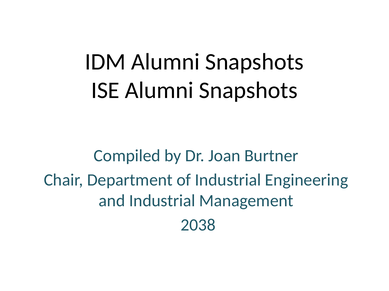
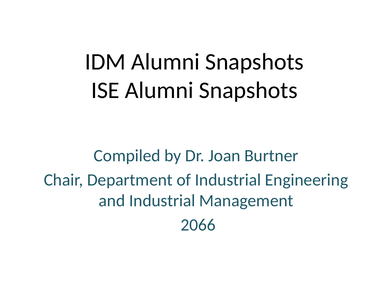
2038: 2038 -> 2066
